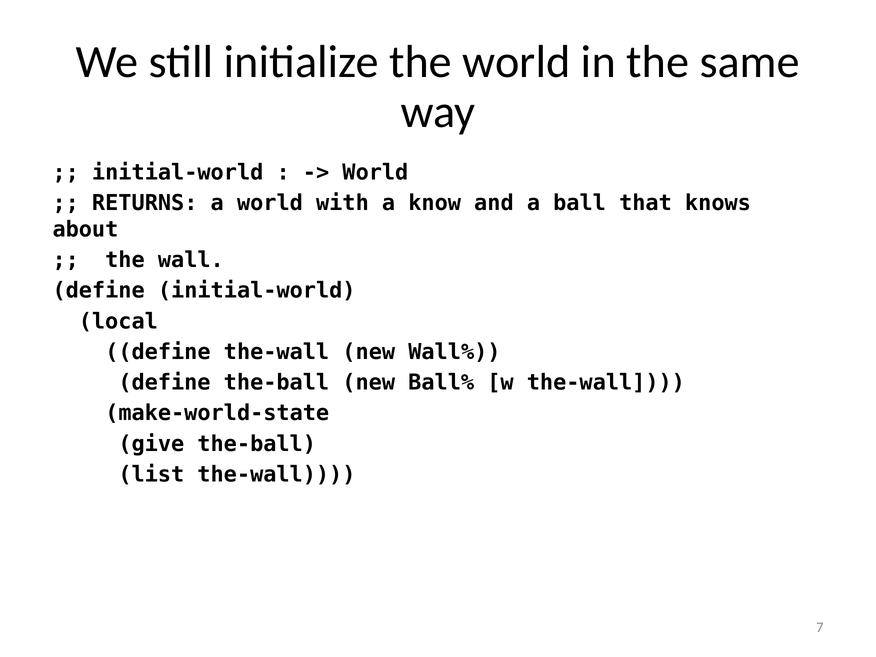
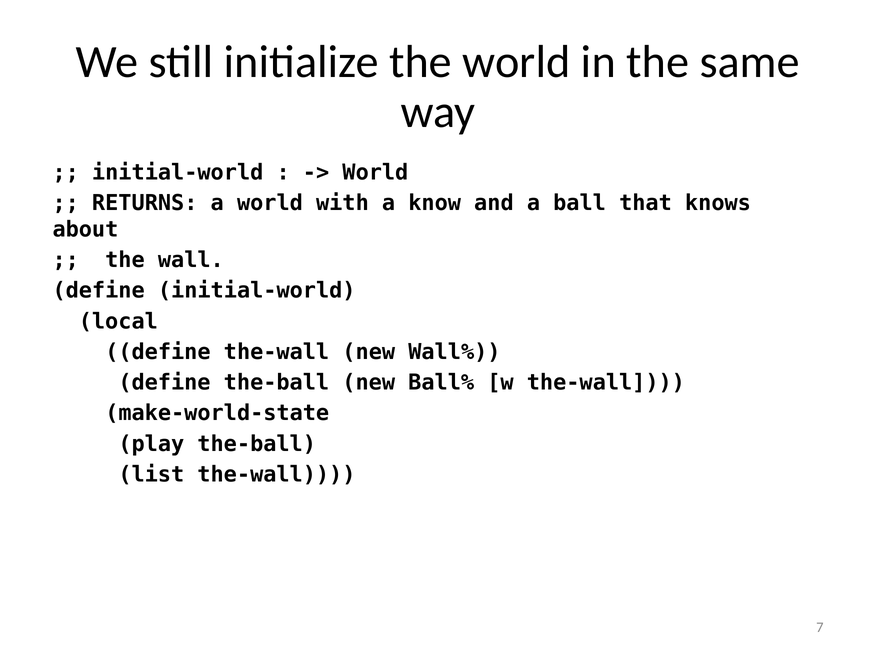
give: give -> play
